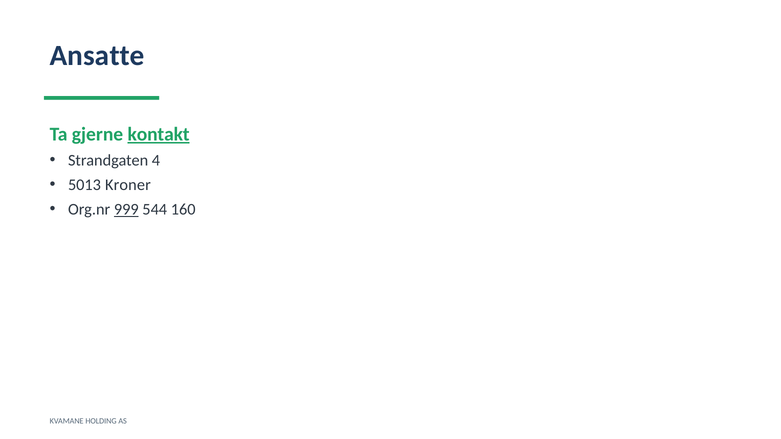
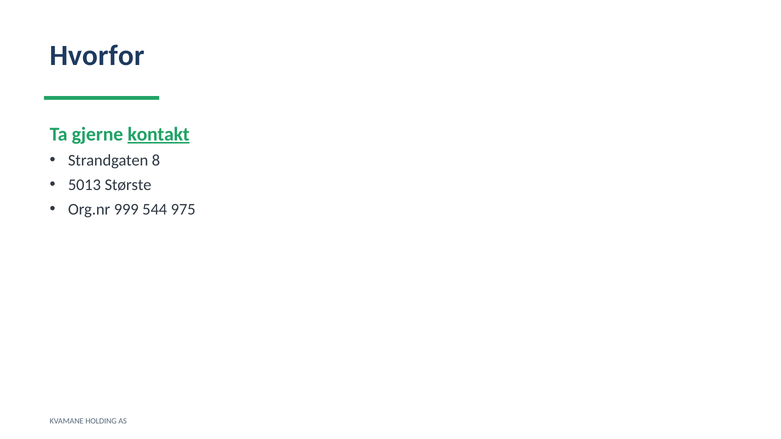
Ansatte: Ansatte -> Hvorfor
4: 4 -> 8
Kroner: Kroner -> Største
999 underline: present -> none
160: 160 -> 975
